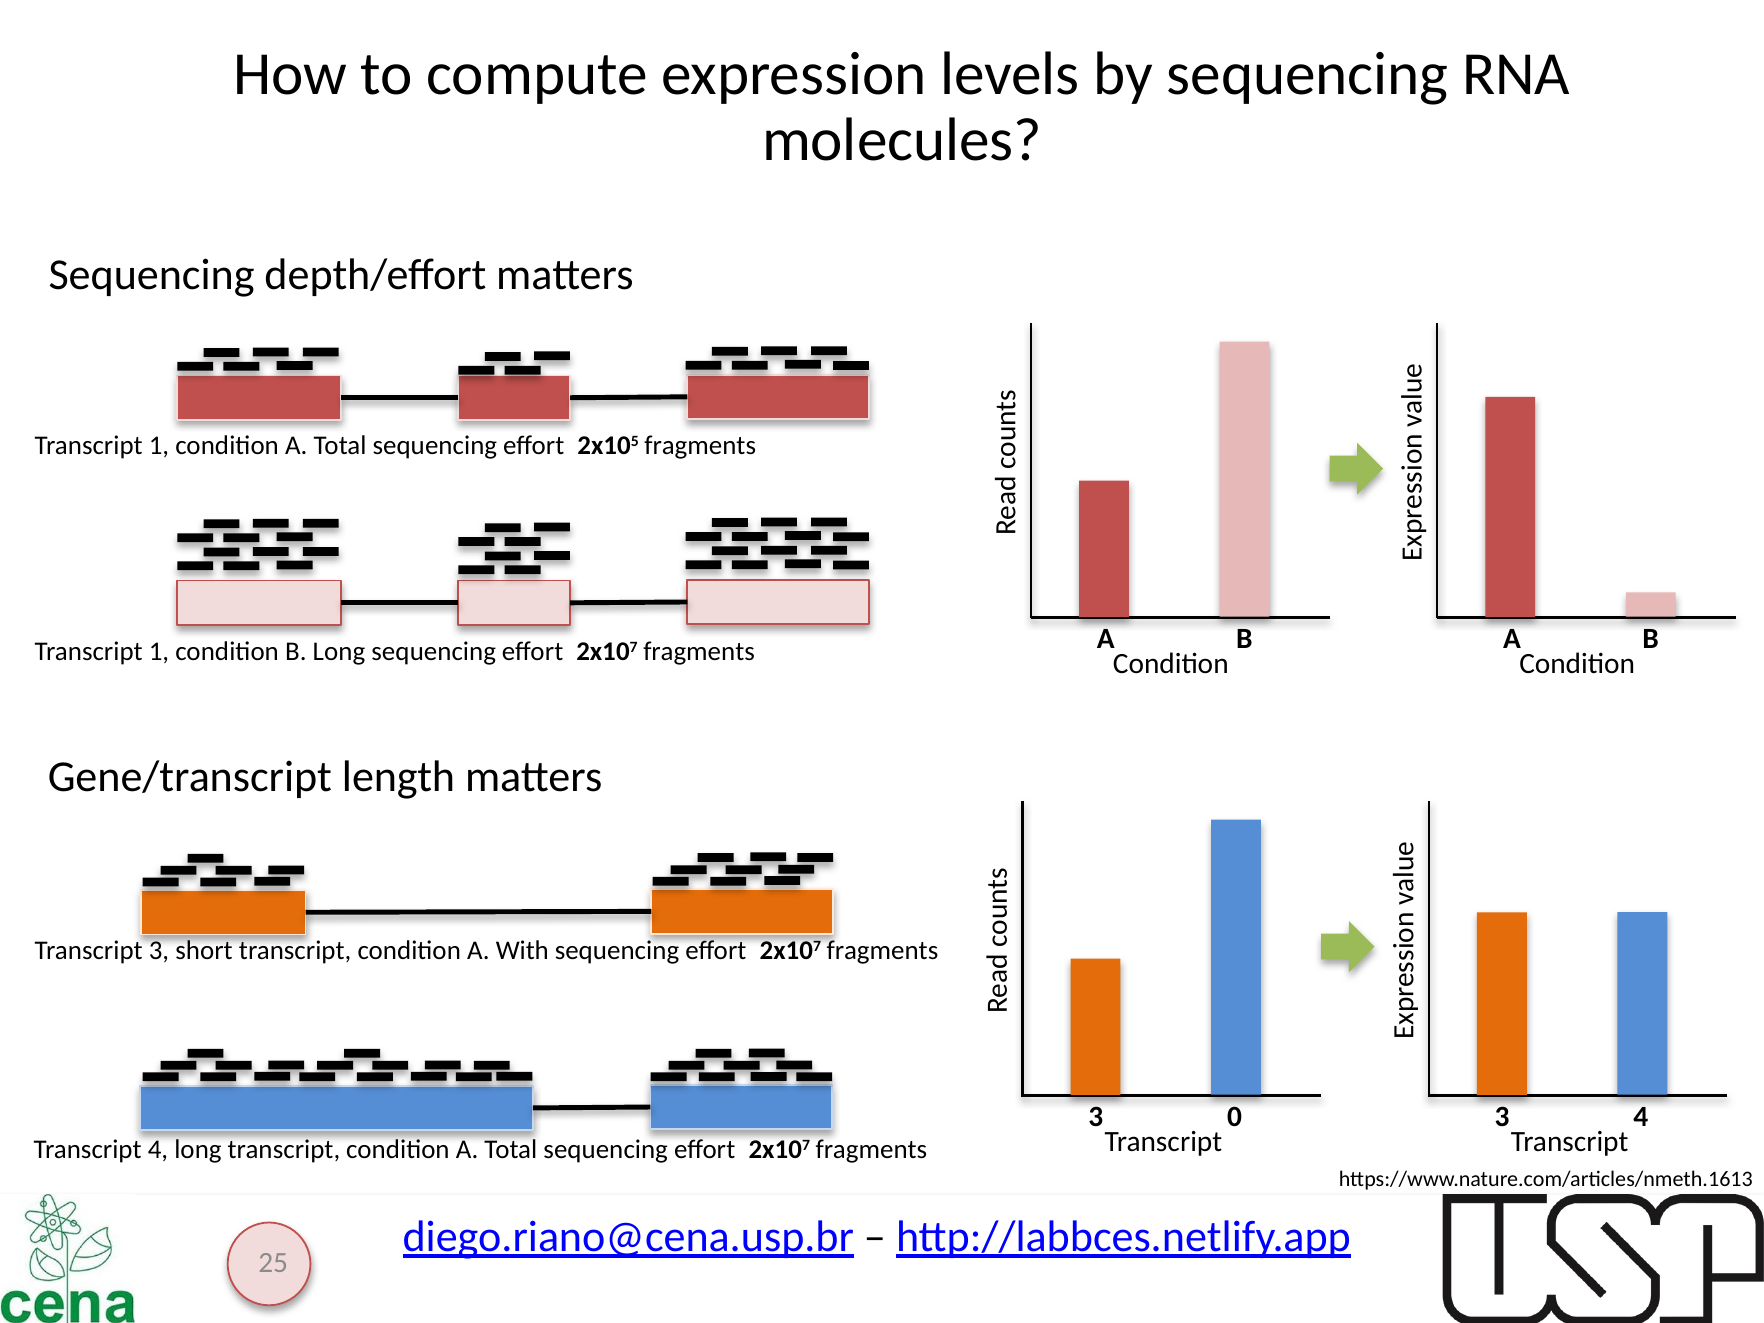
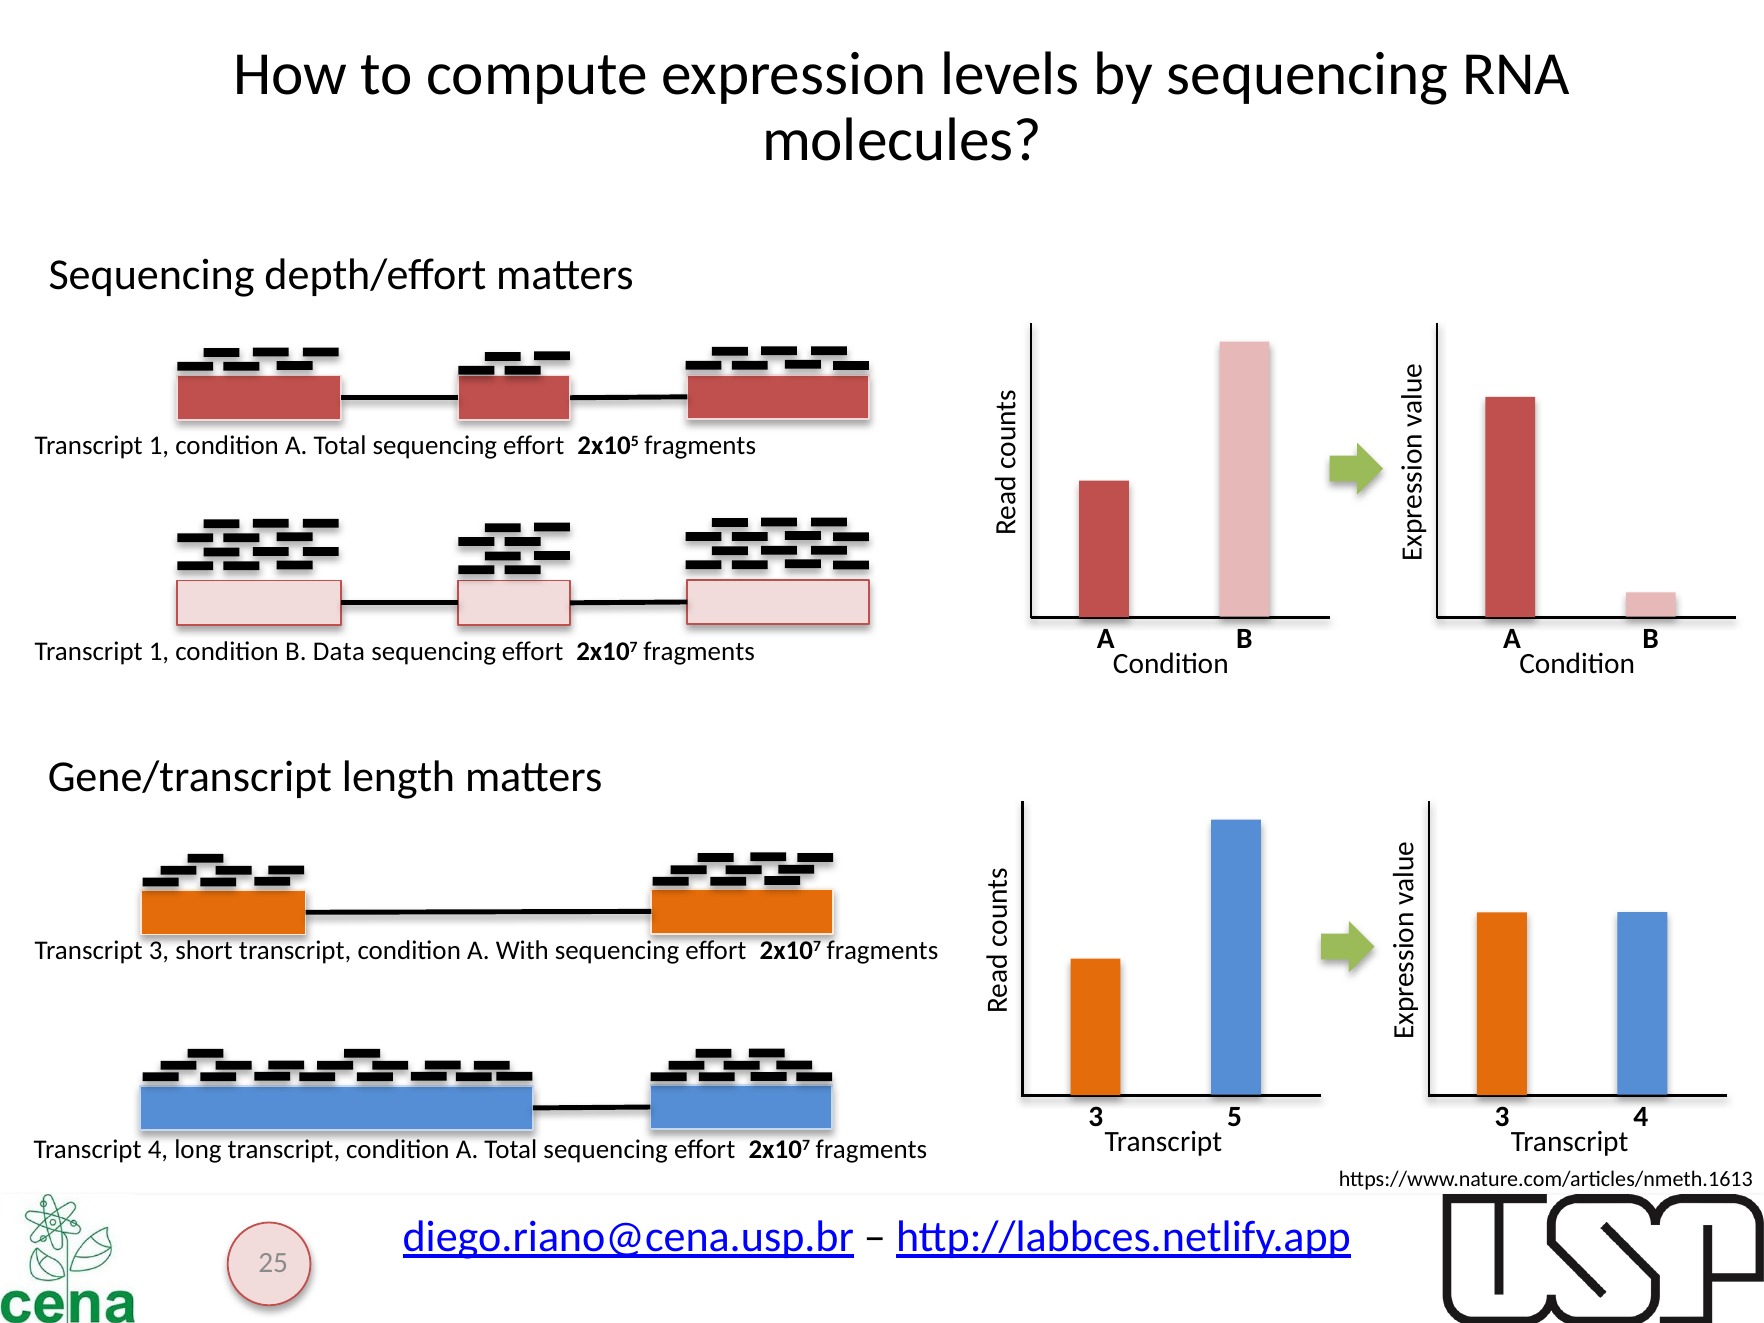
B Long: Long -> Data
0: 0 -> 5
